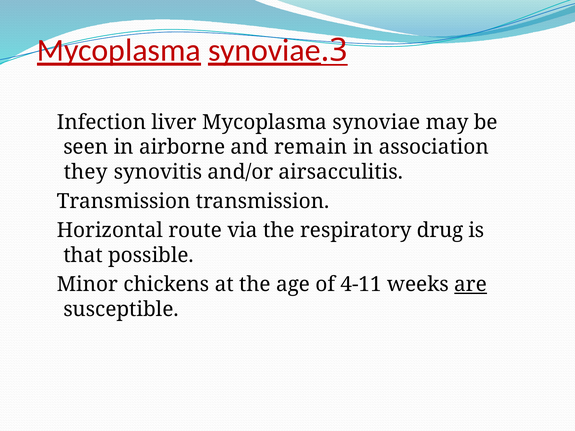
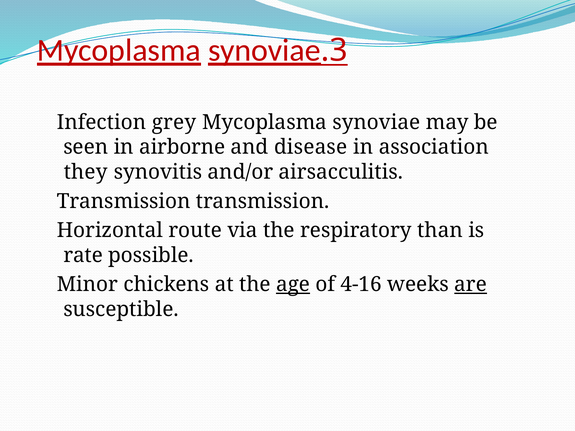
liver: liver -> grey
remain: remain -> disease
drug: drug -> than
that: that -> rate
age underline: none -> present
4-11: 4-11 -> 4-16
